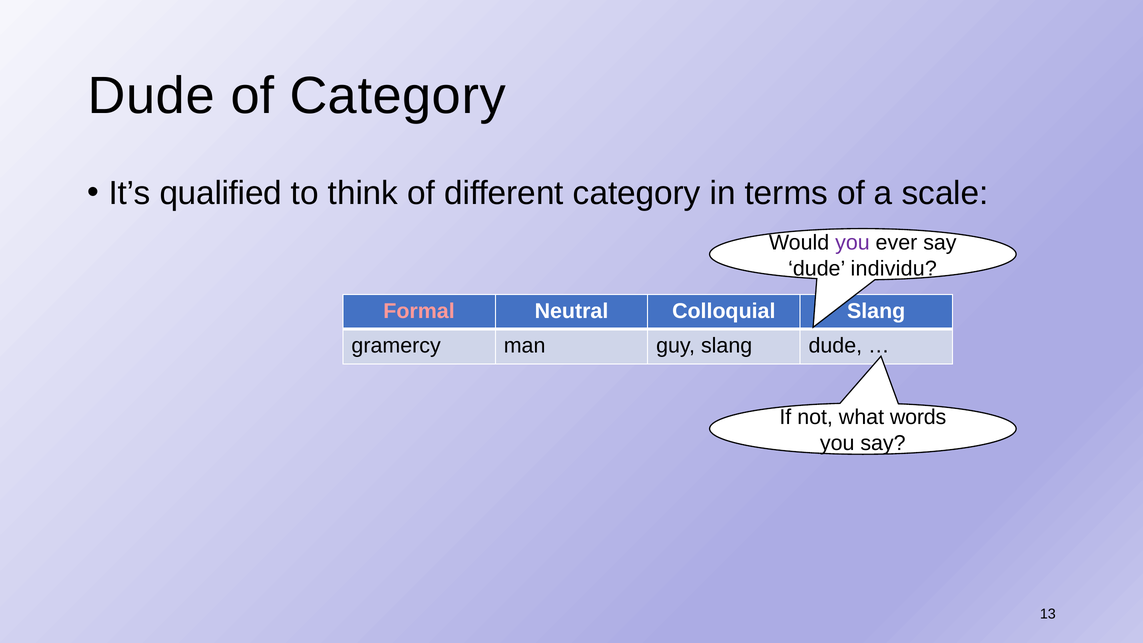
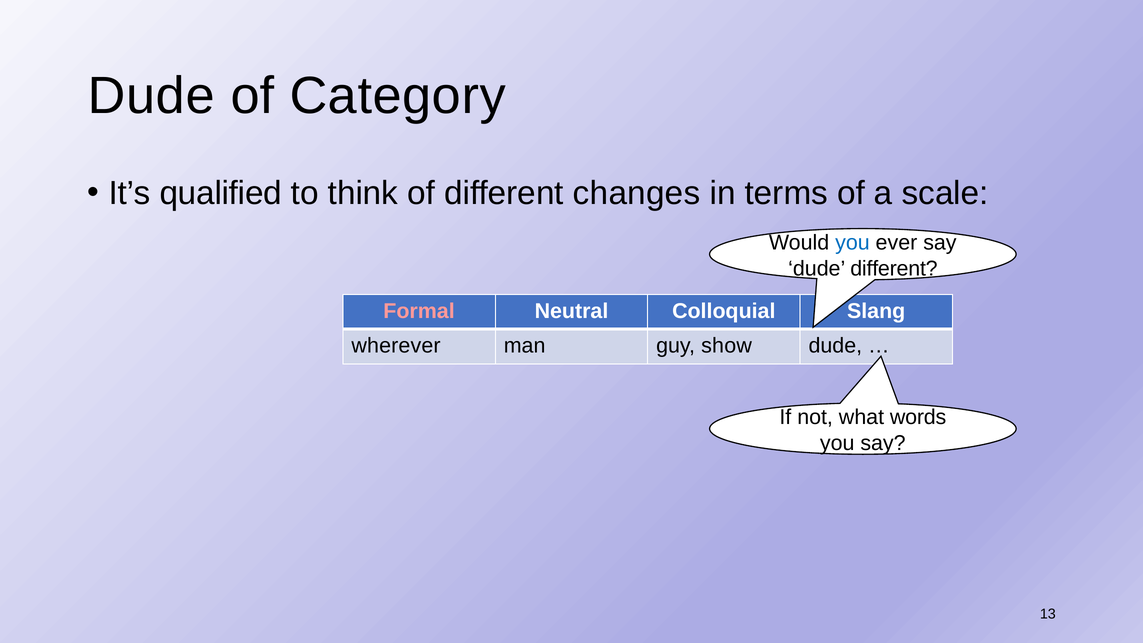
different category: category -> changes
you at (852, 243) colour: purple -> blue
dude individu: individu -> different
gramercy: gramercy -> wherever
guy slang: slang -> show
